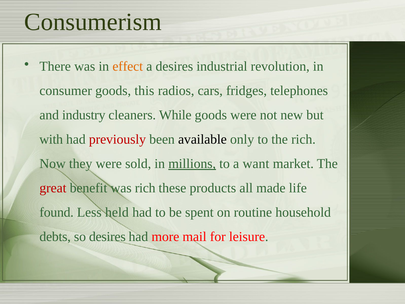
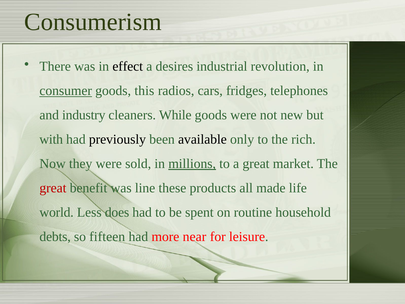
effect colour: orange -> black
consumer underline: none -> present
previously colour: red -> black
a want: want -> great
was rich: rich -> line
found: found -> world
held: held -> does
so desires: desires -> fifteen
mail: mail -> near
